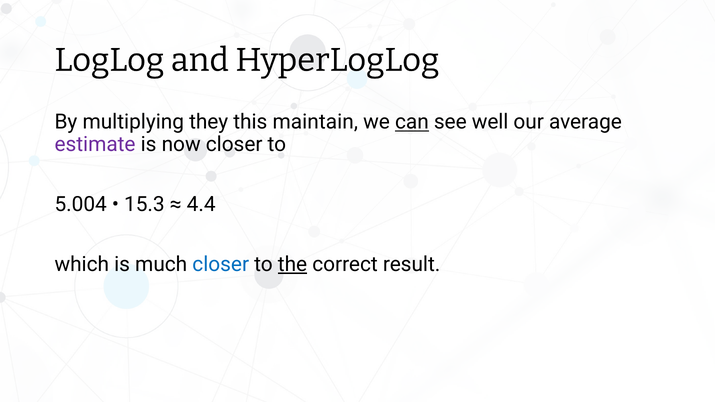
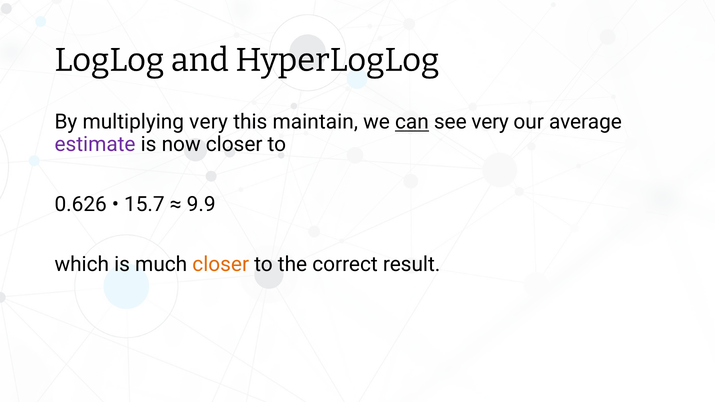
multiplying they: they -> very
see well: well -> very
5.004: 5.004 -> 0.626
15.3: 15.3 -> 15.7
4.4: 4.4 -> 9.9
closer at (221, 264) colour: blue -> orange
the underline: present -> none
